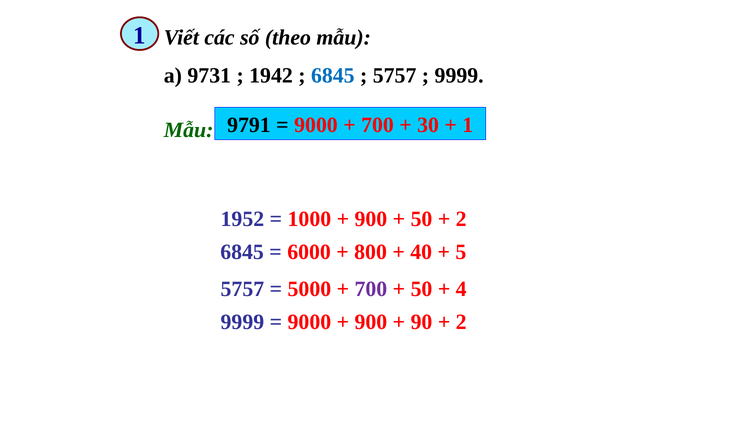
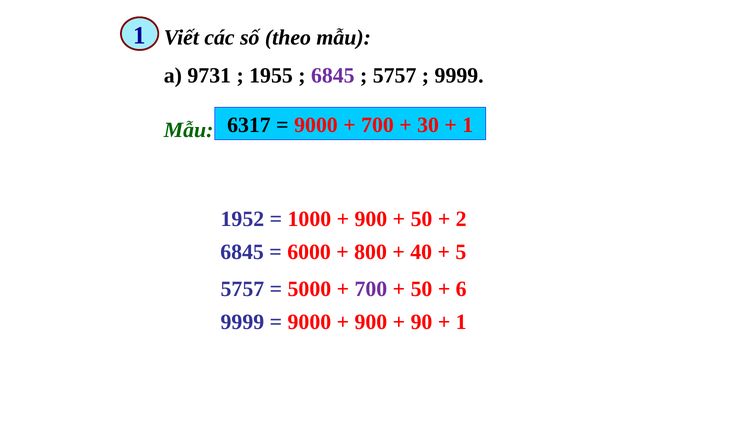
1942: 1942 -> 1955
6845 at (333, 75) colour: blue -> purple
9791: 9791 -> 6317
4: 4 -> 6
2 at (461, 322): 2 -> 1
